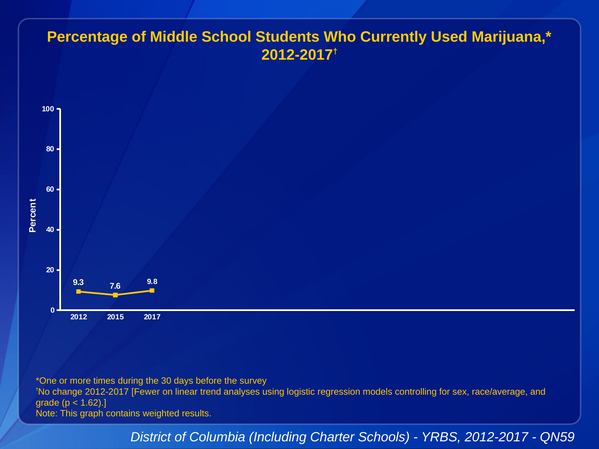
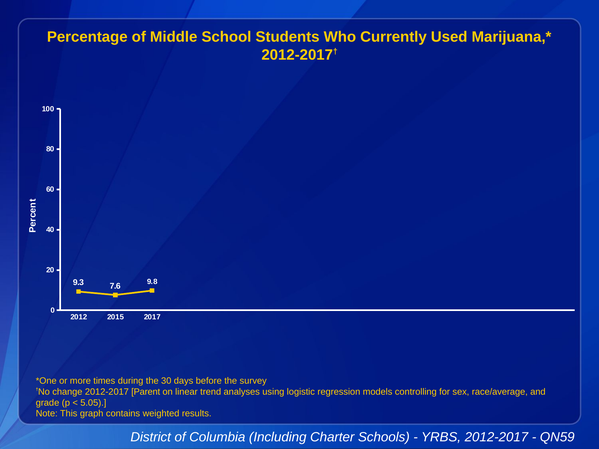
Fewer: Fewer -> Parent
1.62: 1.62 -> 5.05
